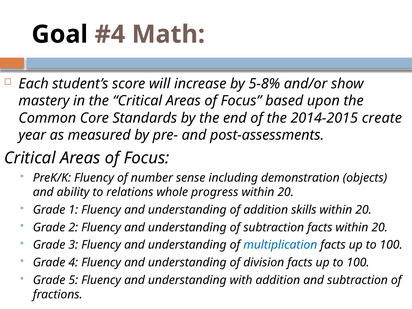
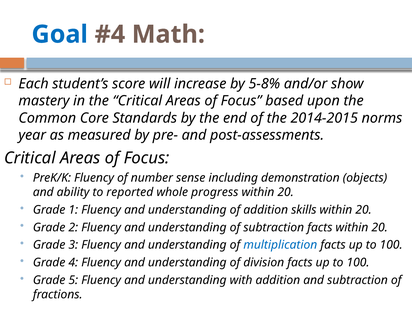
Goal colour: black -> blue
create: create -> norms
relations: relations -> reported
